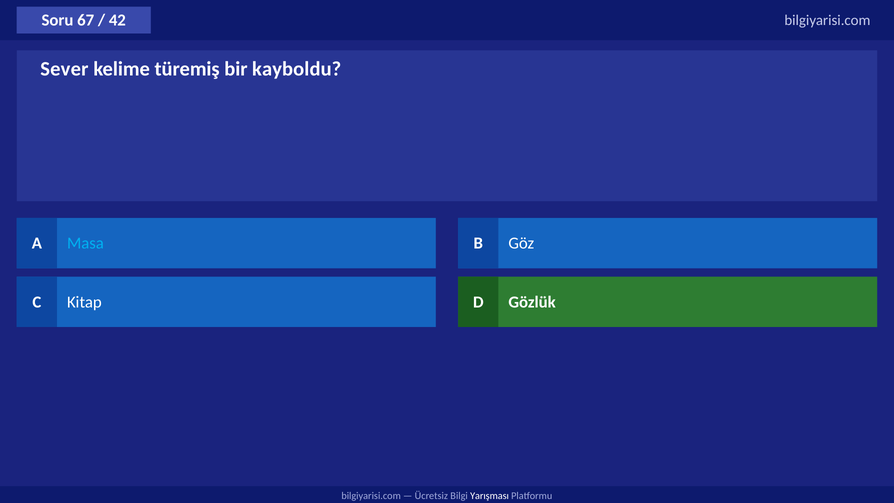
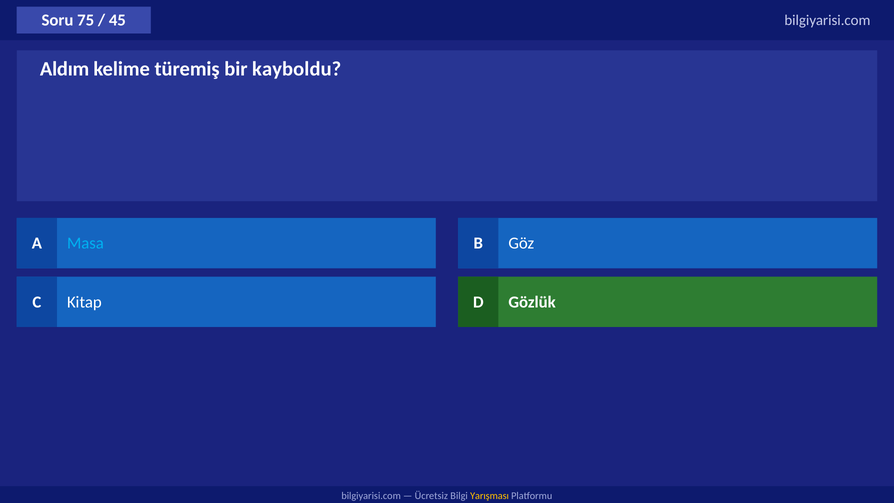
67: 67 -> 75
42: 42 -> 45
Sever: Sever -> Aldım
Yarışması colour: white -> yellow
